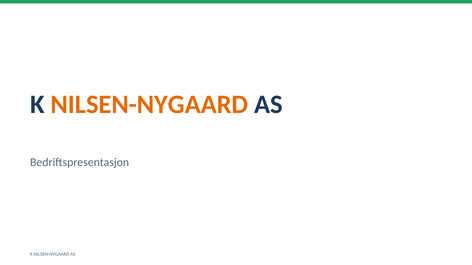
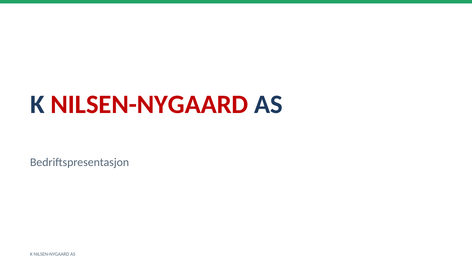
NILSEN-NYGAARD at (149, 105) colour: orange -> red
